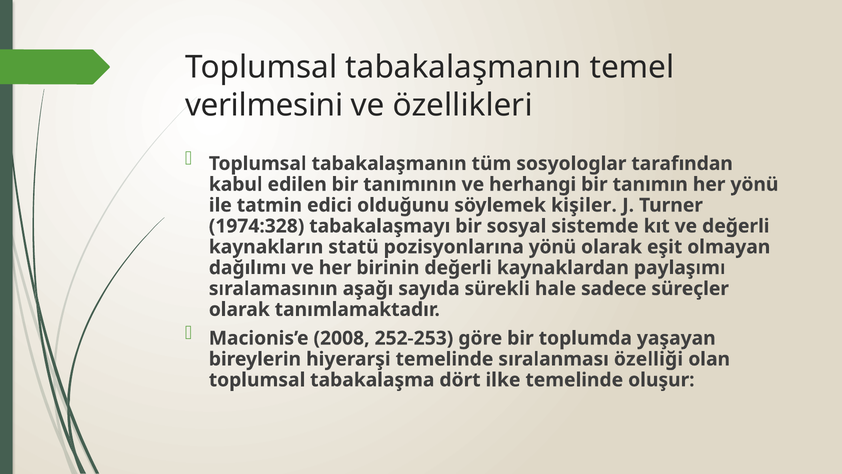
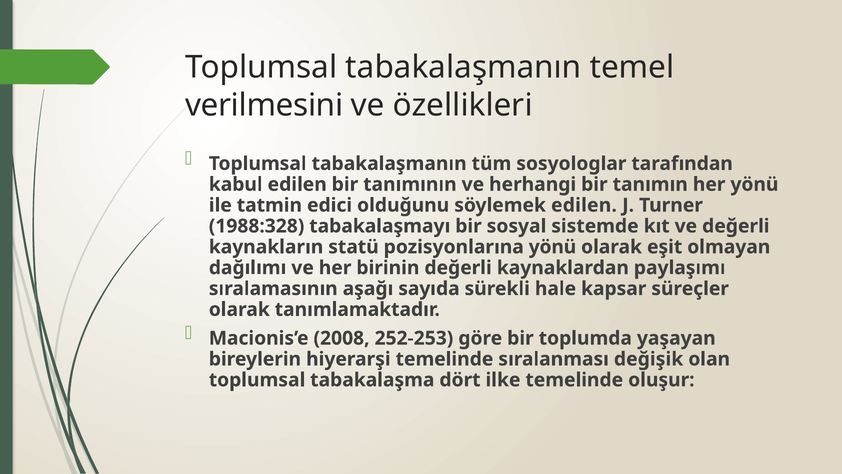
söylemek kişiler: kişiler -> edilen
1974:328: 1974:328 -> 1988:328
sadece: sadece -> kapsar
özelliği: özelliği -> değişik
